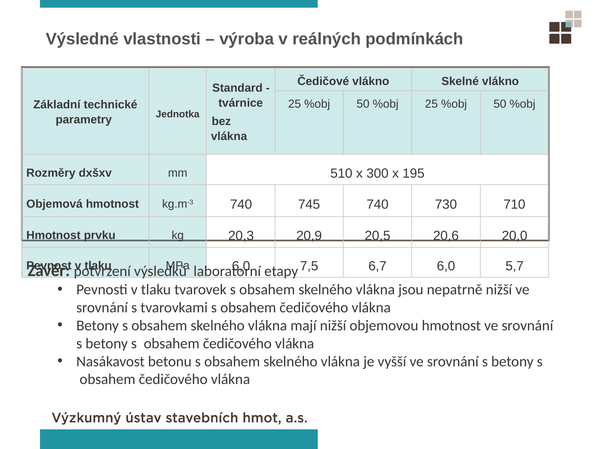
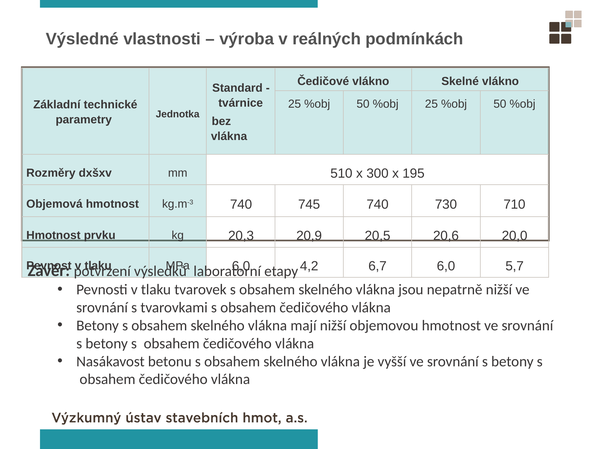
7,5: 7,5 -> 4,2
